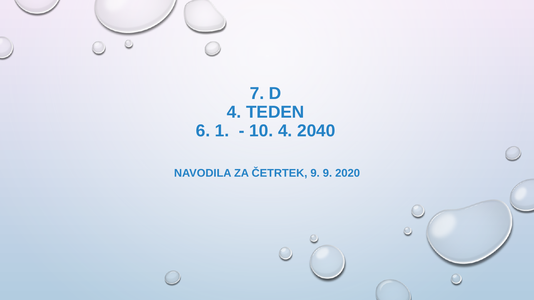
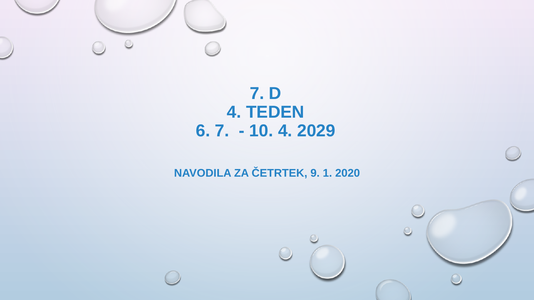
6 1: 1 -> 7
2040: 2040 -> 2029
9 9: 9 -> 1
